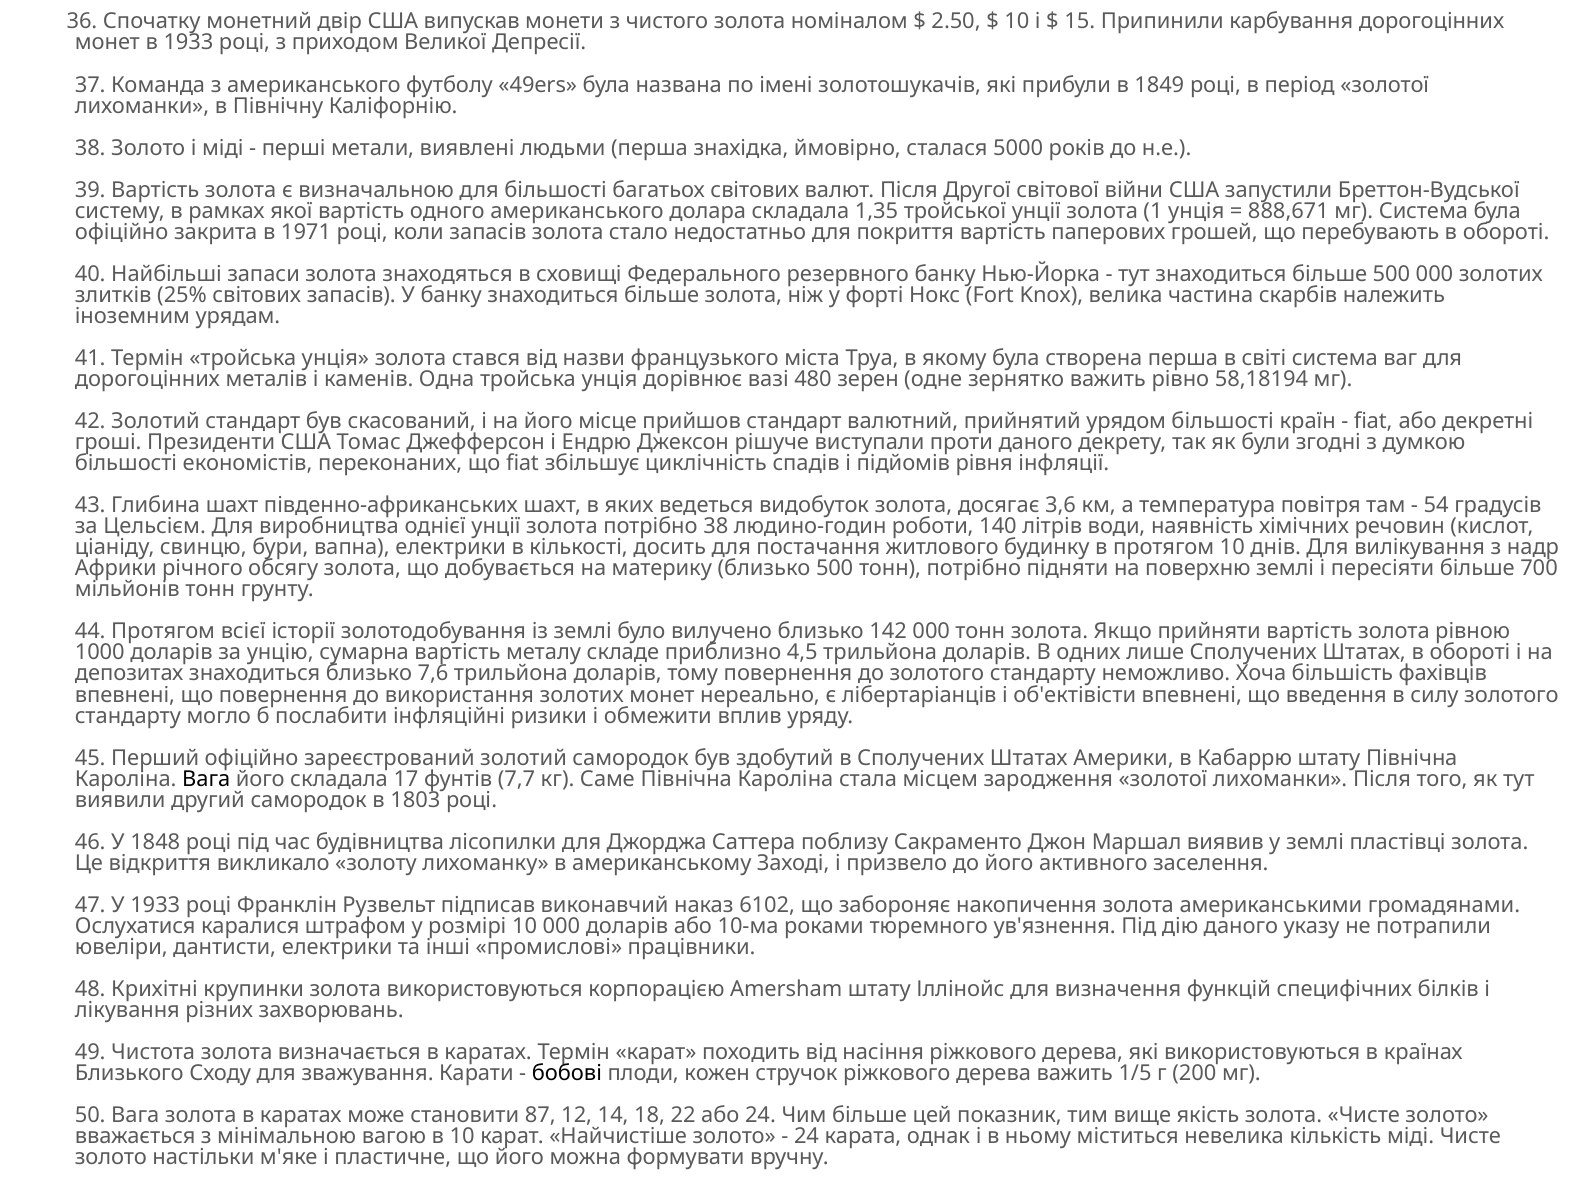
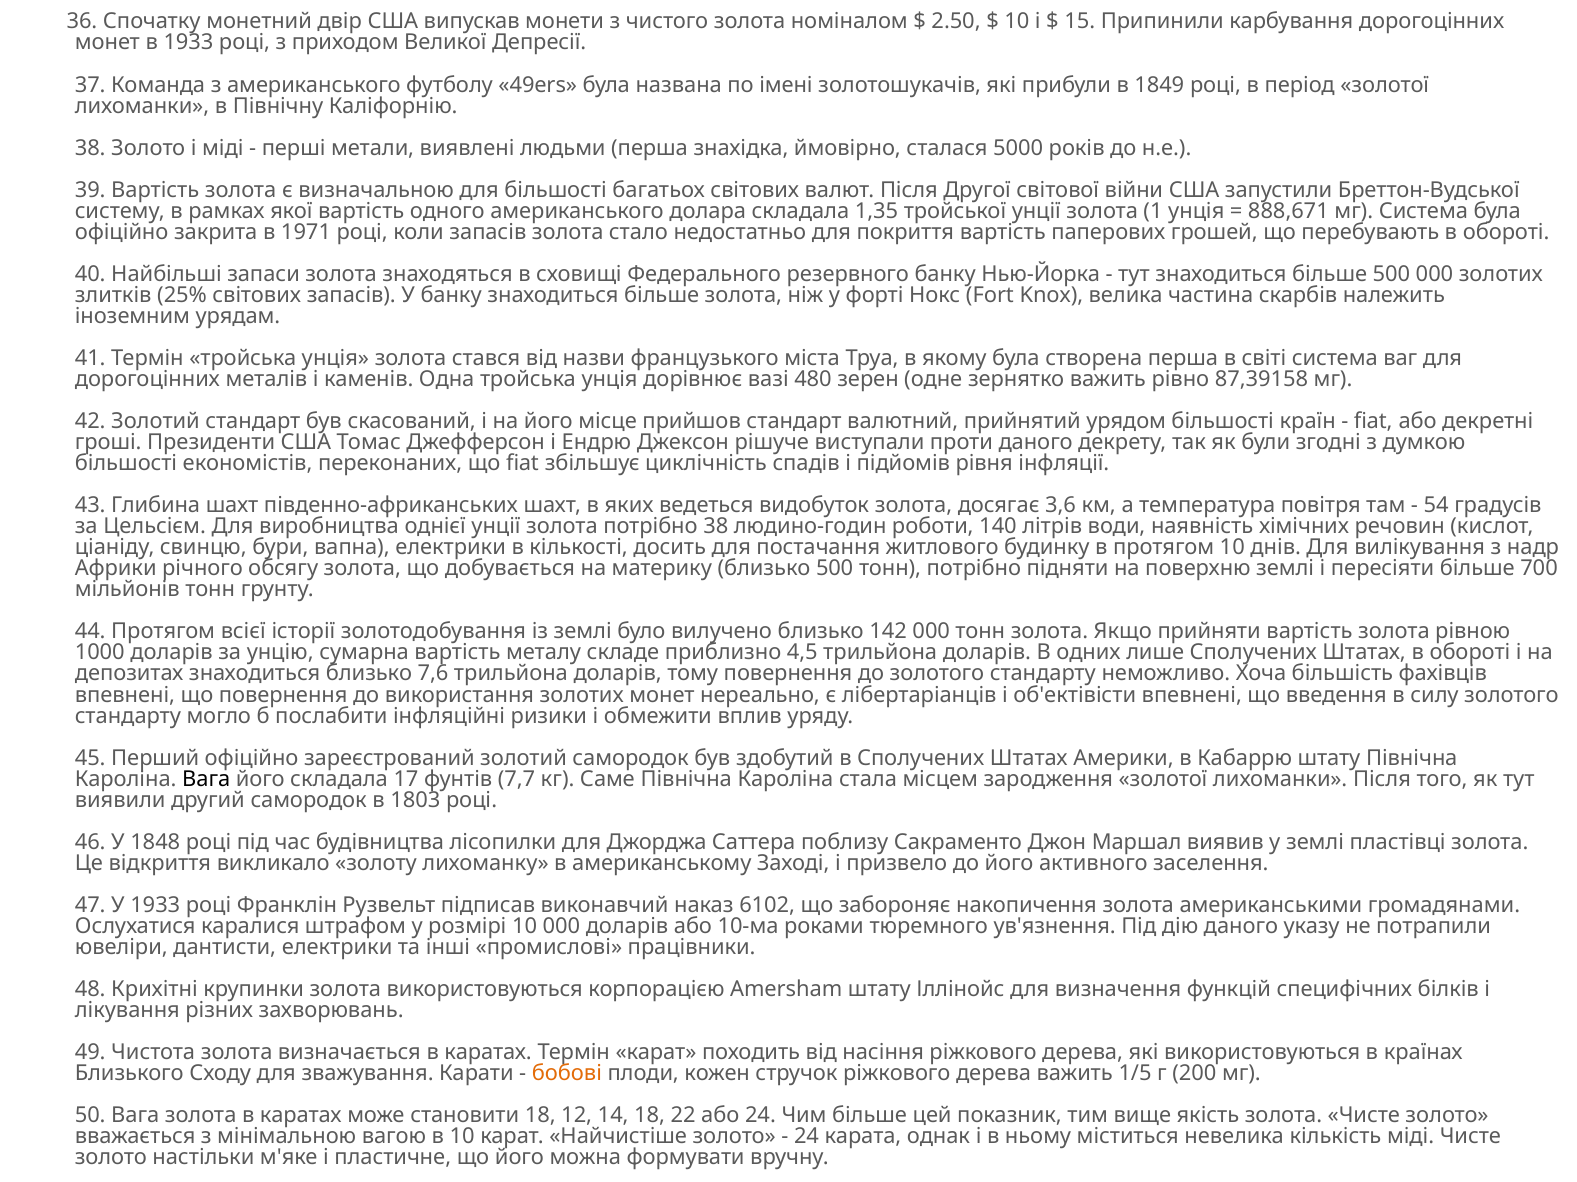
58,18194: 58,18194 -> 87,39158
бобові colour: black -> orange
становити 87: 87 -> 18
